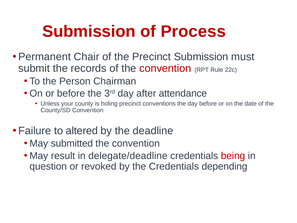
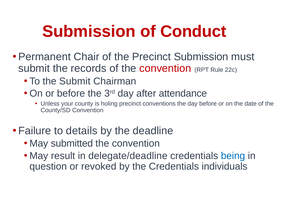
Process: Process -> Conduct
the Person: Person -> Submit
altered: altered -> details
being colour: red -> blue
depending: depending -> individuals
